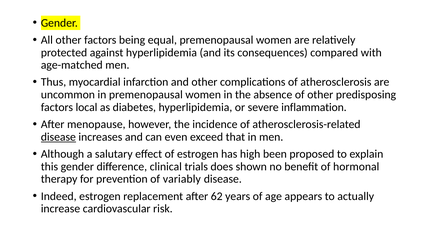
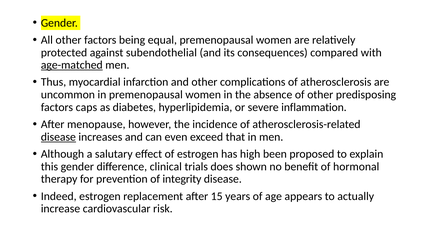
against hyperlipidemia: hyperlipidemia -> subendothelial
age-matched underline: none -> present
local: local -> caps
variably: variably -> integrity
62: 62 -> 15
